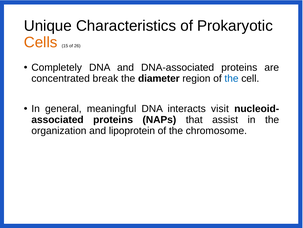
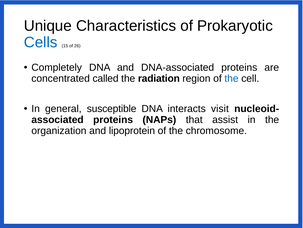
Cells colour: orange -> blue
break: break -> called
diameter: diameter -> radiation
meaningful: meaningful -> susceptible
